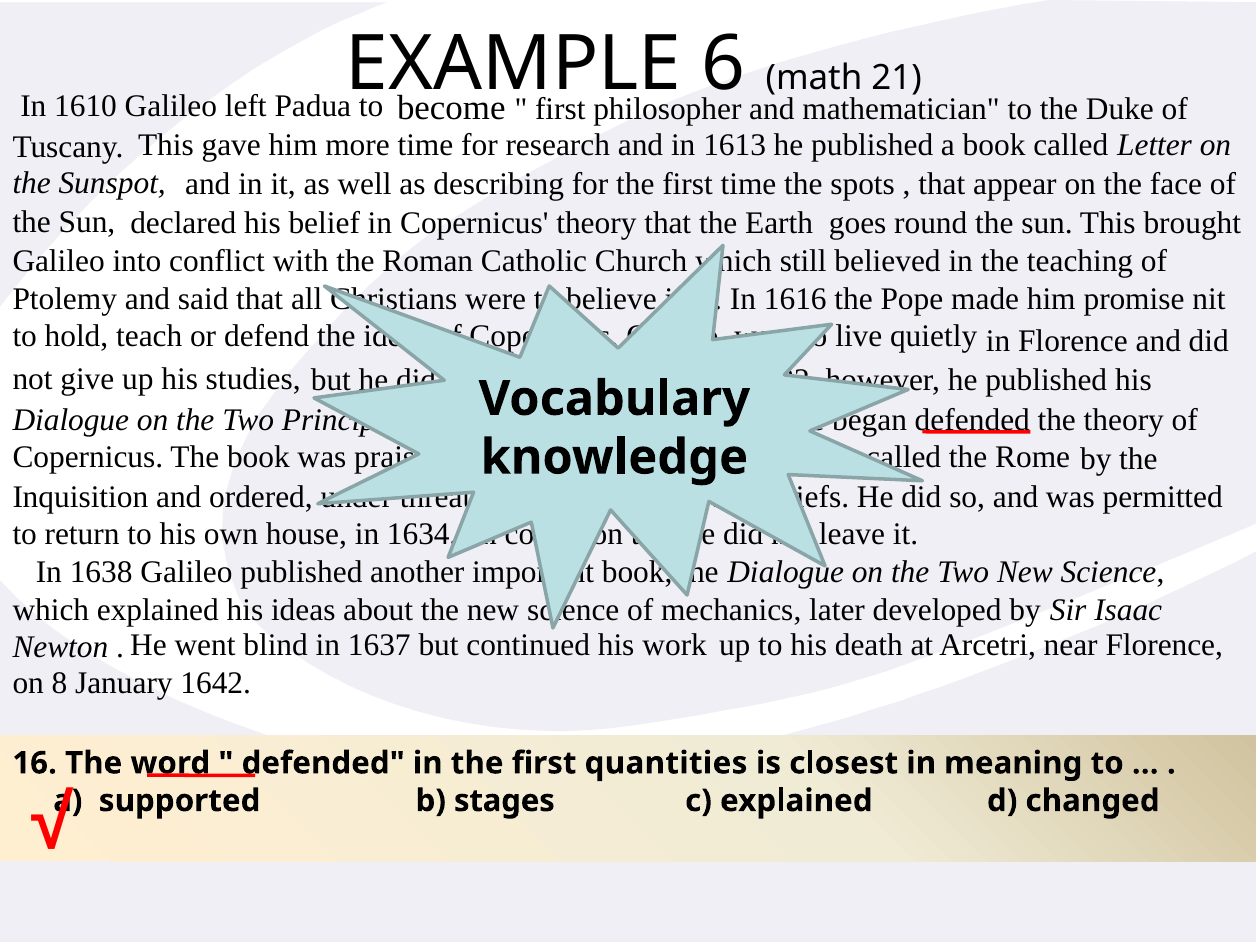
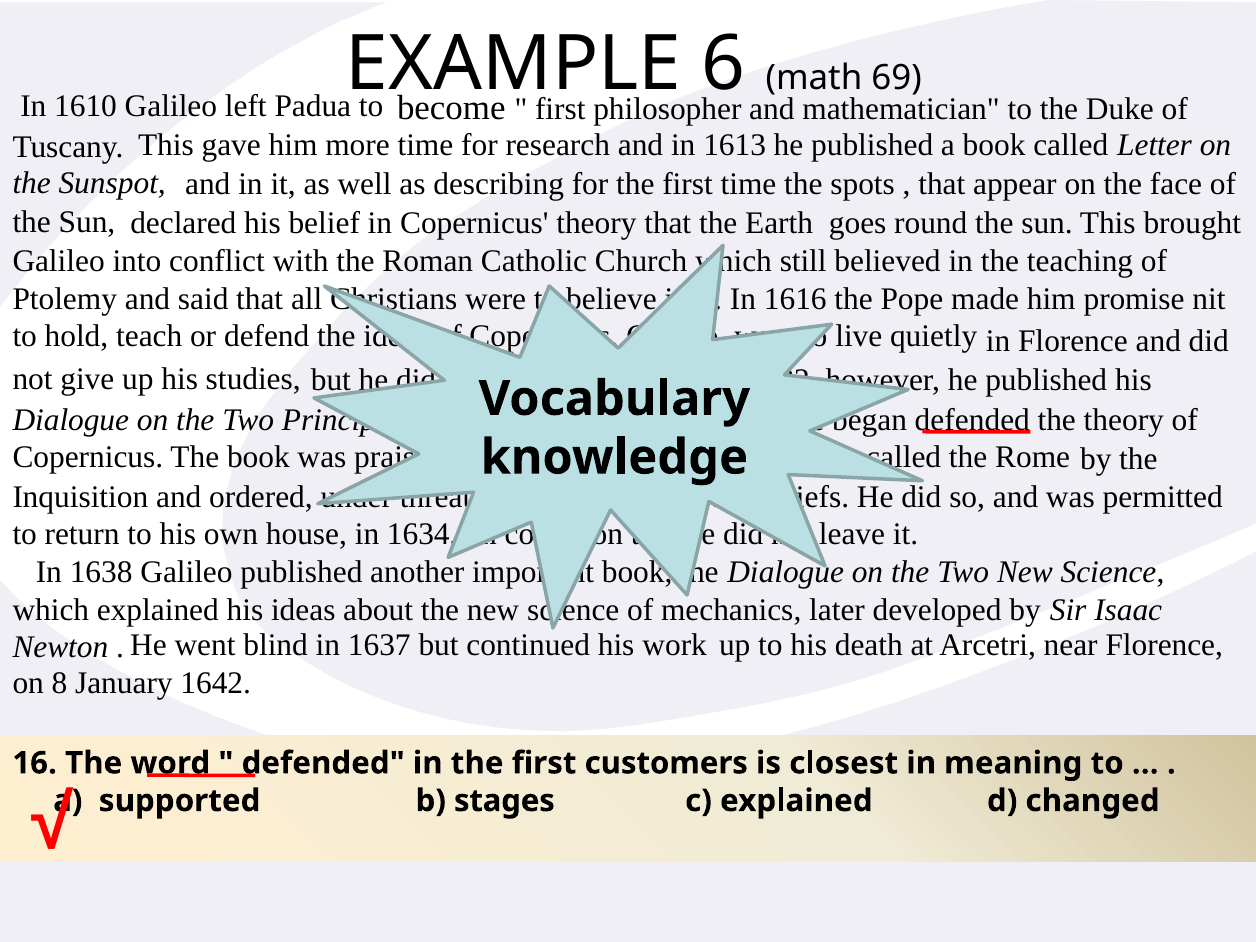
21: 21 -> 69
quantities: quantities -> customers
